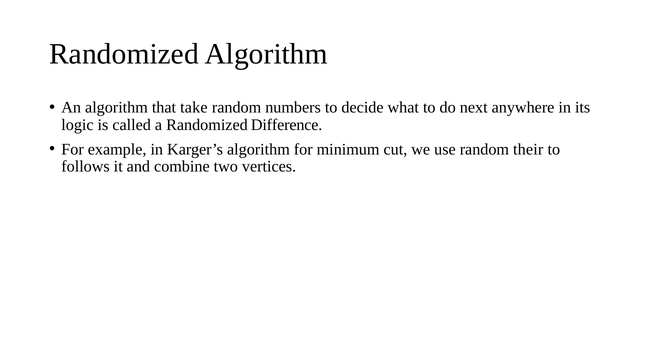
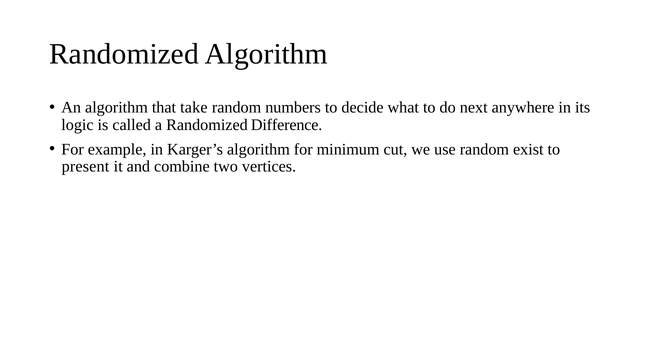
their: their -> exist
follows: follows -> present
